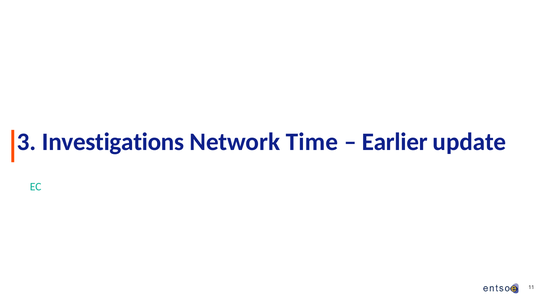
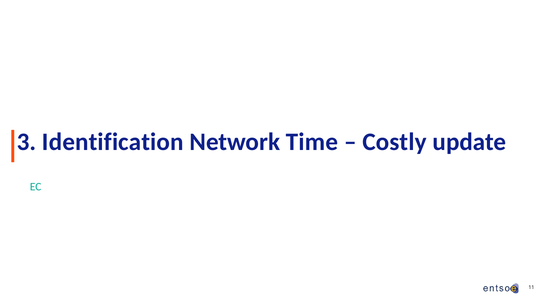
Investigations: Investigations -> Identification
Earlier: Earlier -> Costly
